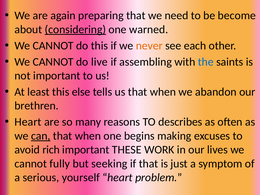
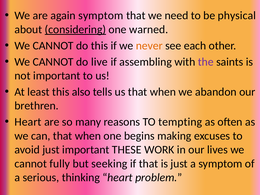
again preparing: preparing -> symptom
become: become -> physical
the colour: blue -> purple
else: else -> also
describes: describes -> tempting
can underline: present -> none
avoid rich: rich -> just
yourself: yourself -> thinking
